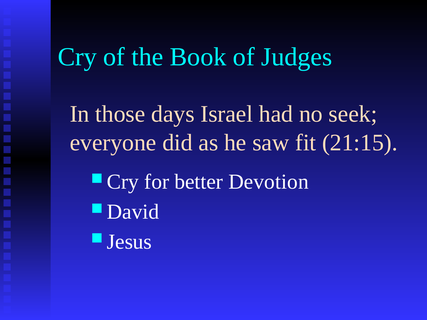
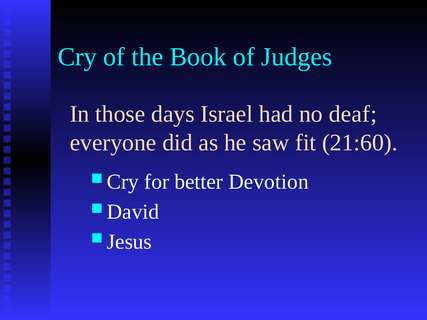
seek: seek -> deaf
21:15: 21:15 -> 21:60
